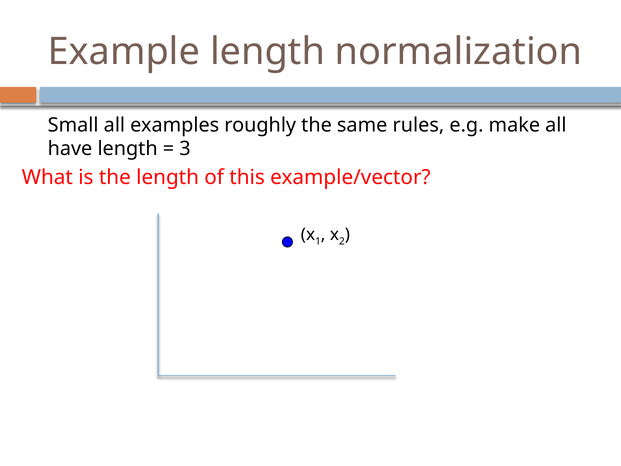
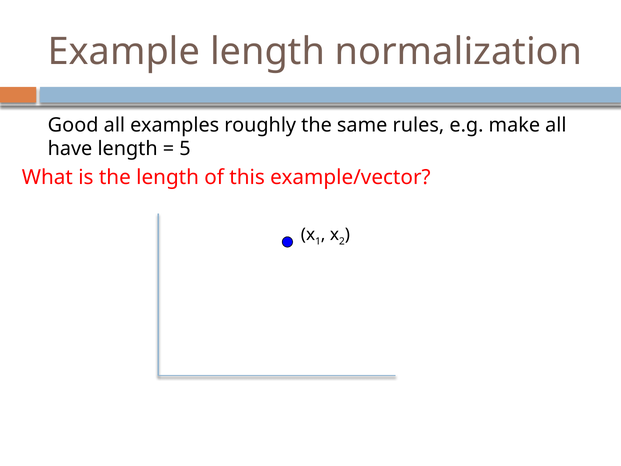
Small: Small -> Good
3: 3 -> 5
